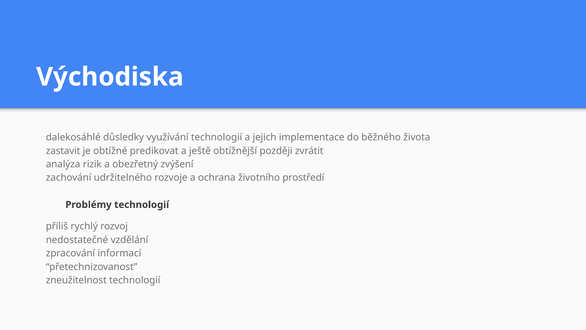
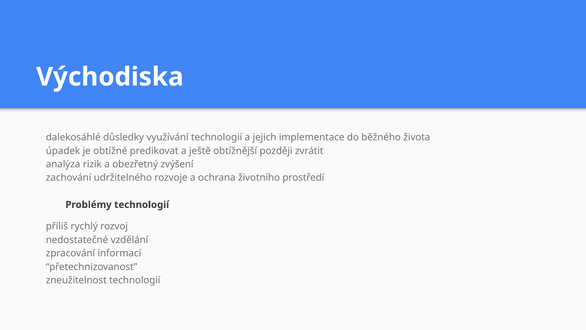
zastavit: zastavit -> úpadek
